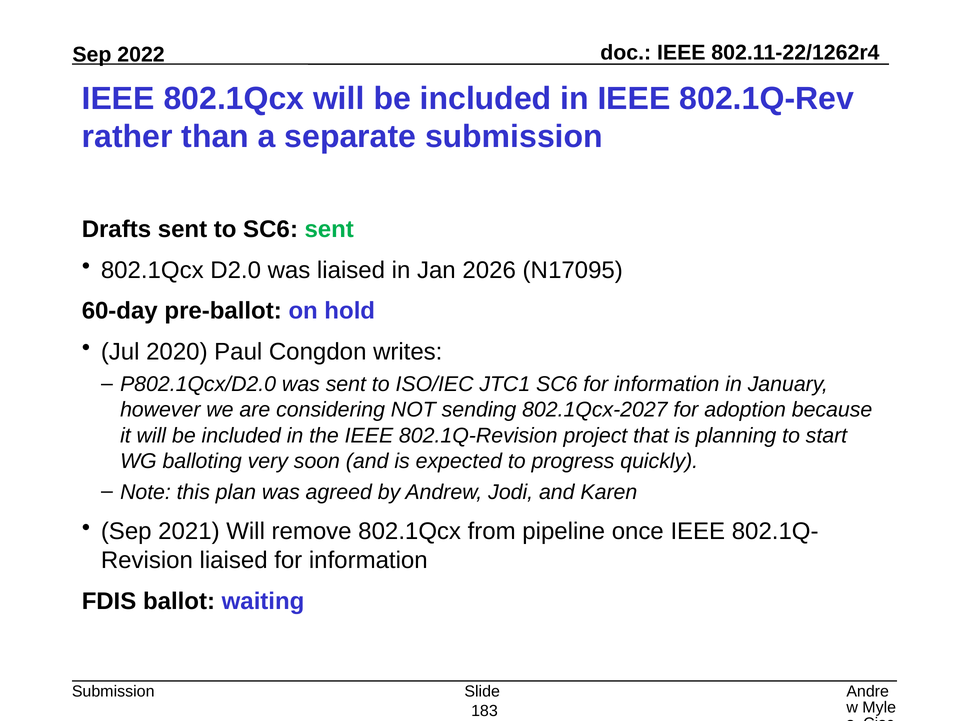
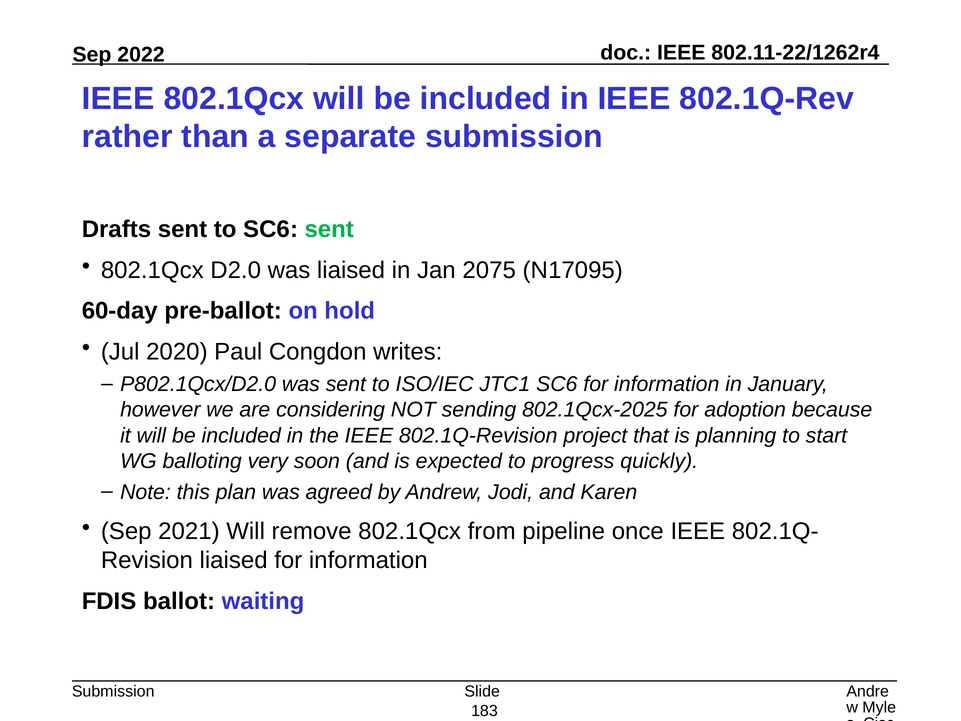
2026: 2026 -> 2075
802.1Qcx-2027: 802.1Qcx-2027 -> 802.1Qcx-2025
